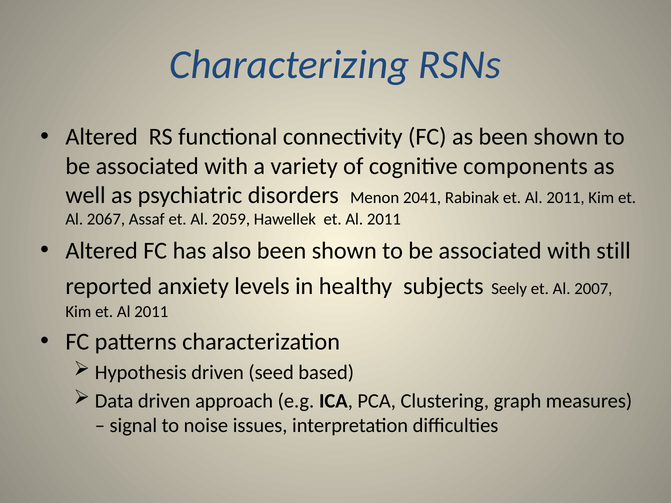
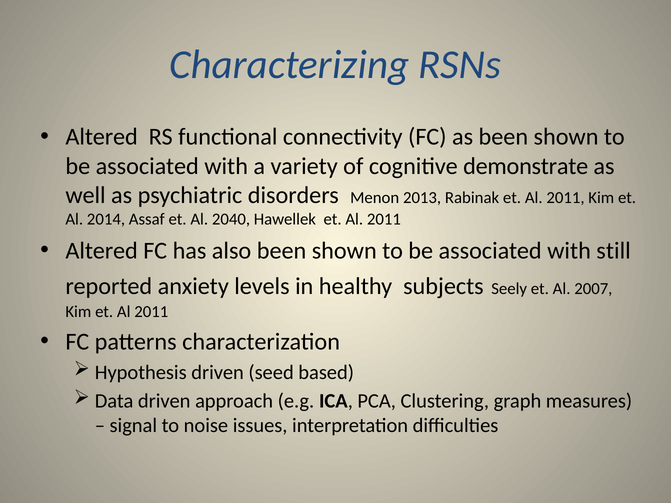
components: components -> demonstrate
2041: 2041 -> 2013
2067: 2067 -> 2014
2059: 2059 -> 2040
